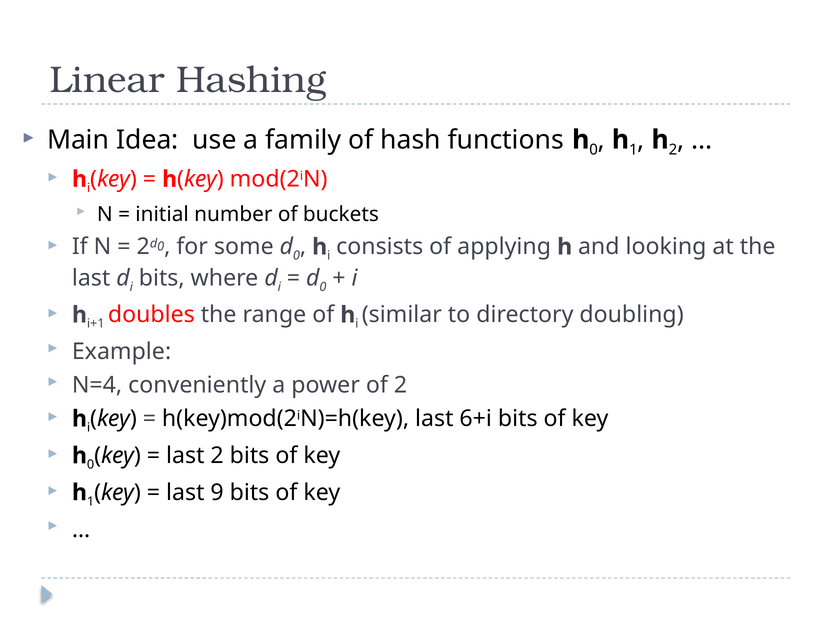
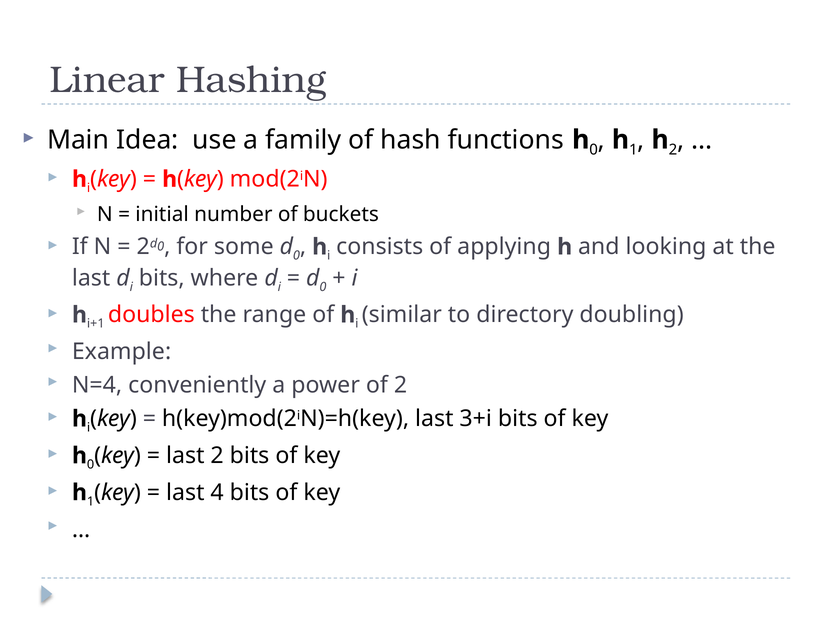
6+i: 6+i -> 3+i
9: 9 -> 4
